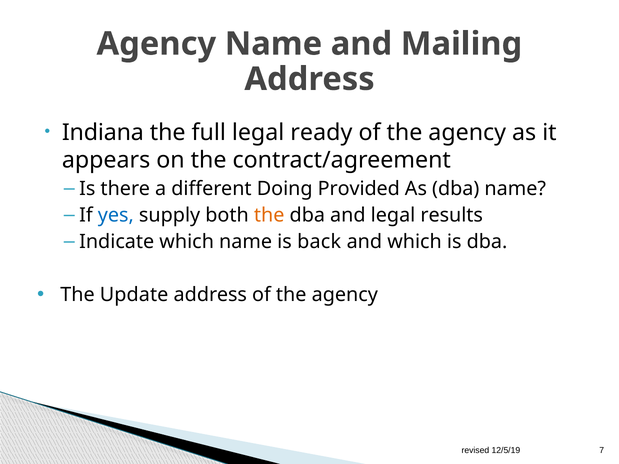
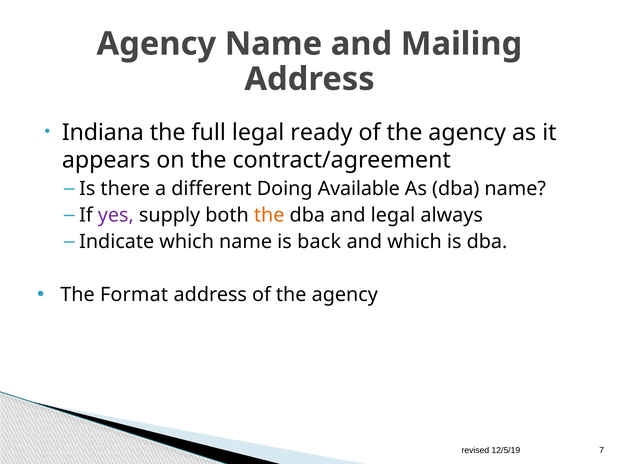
Provided: Provided -> Available
yes colour: blue -> purple
results: results -> always
Update: Update -> Format
